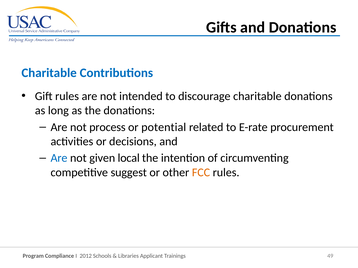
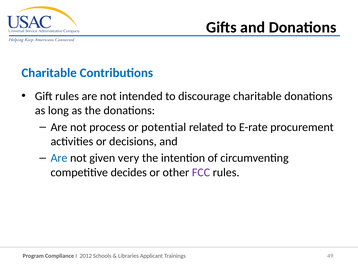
local: local -> very
suggest: suggest -> decides
FCC colour: orange -> purple
